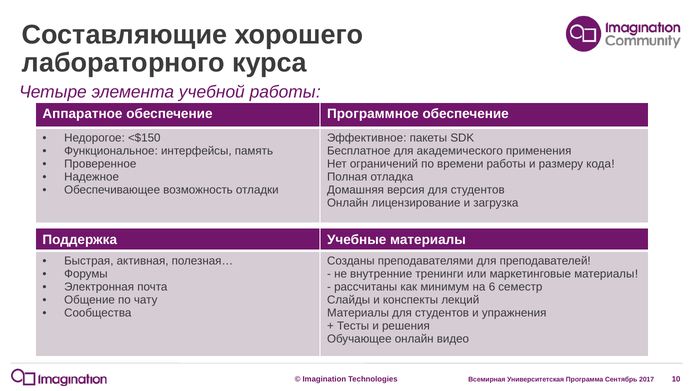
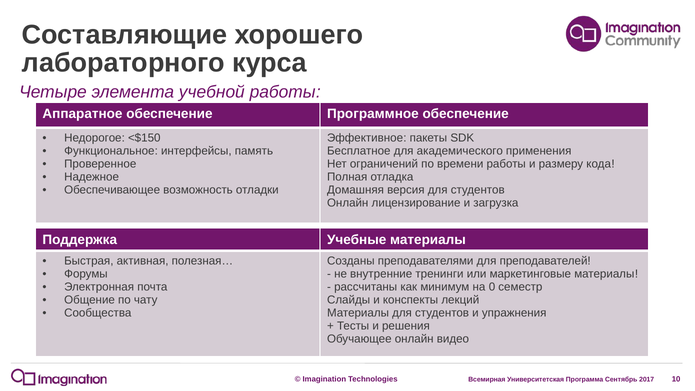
6: 6 -> 0
